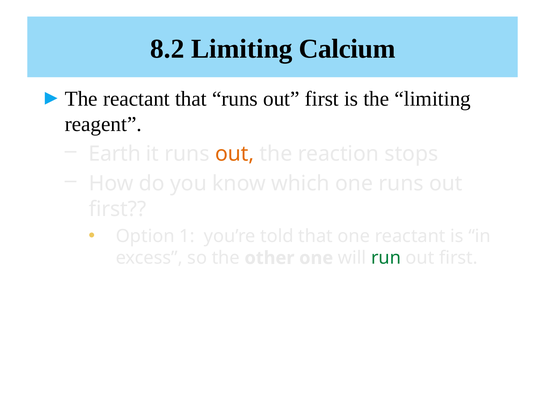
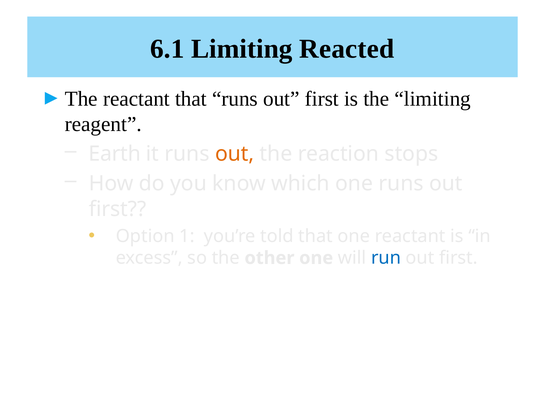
8.2: 8.2 -> 6.1
Calcium: Calcium -> Reacted
run colour: green -> blue
